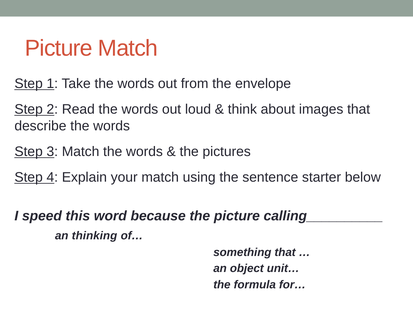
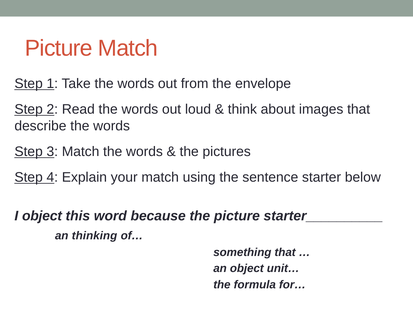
I speed: speed -> object
calling__________: calling__________ -> starter__________
